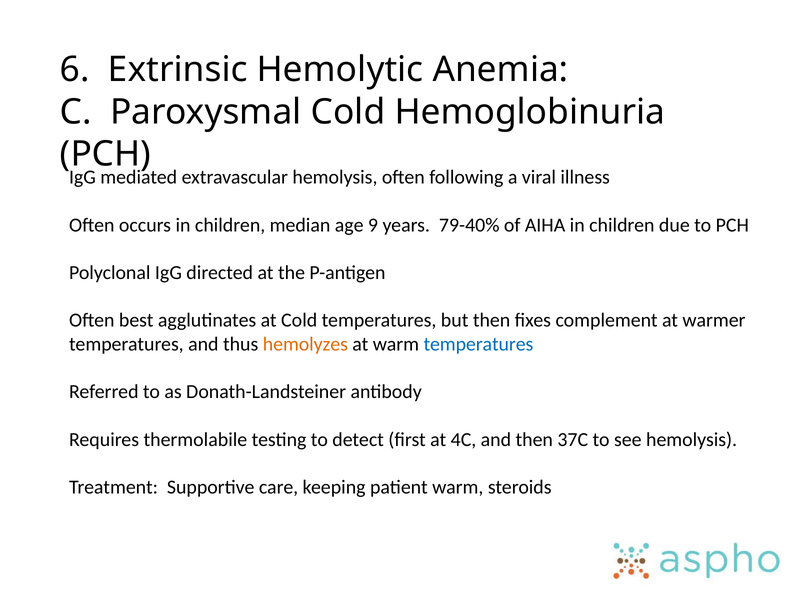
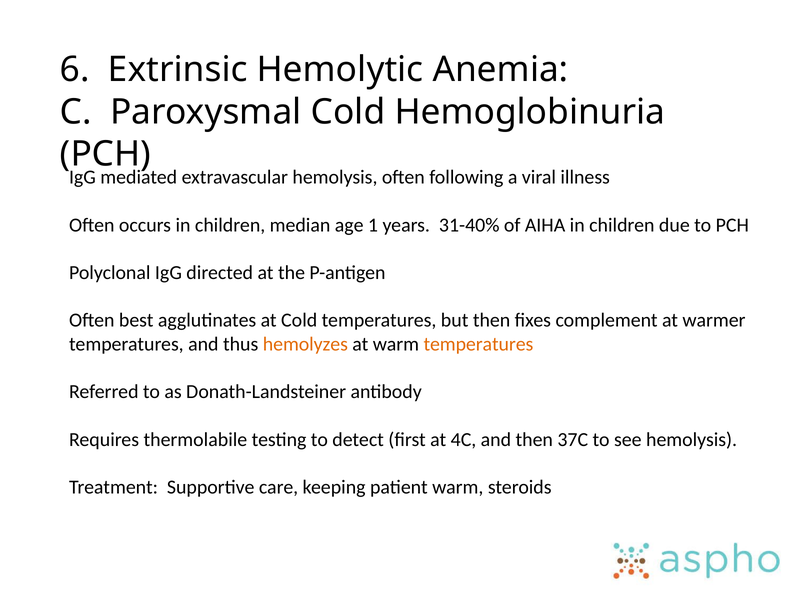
9: 9 -> 1
79-40%: 79-40% -> 31-40%
temperatures at (478, 344) colour: blue -> orange
